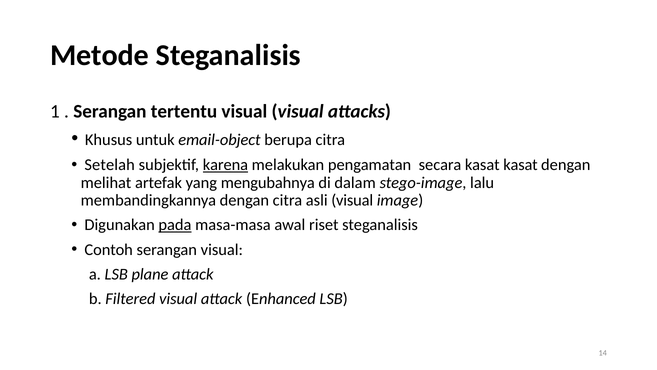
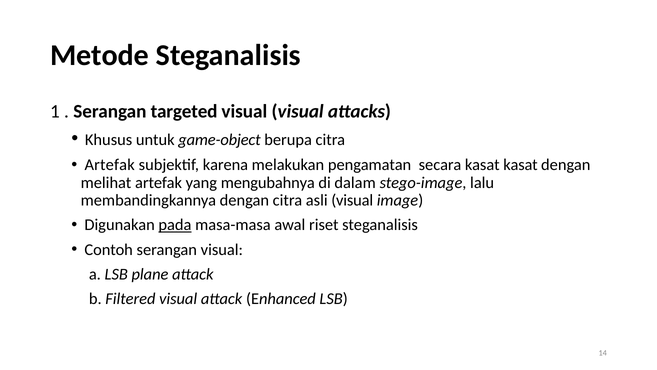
tertentu: tertentu -> targeted
email-object: email-object -> game-object
Setelah at (110, 165): Setelah -> Artefak
karena underline: present -> none
